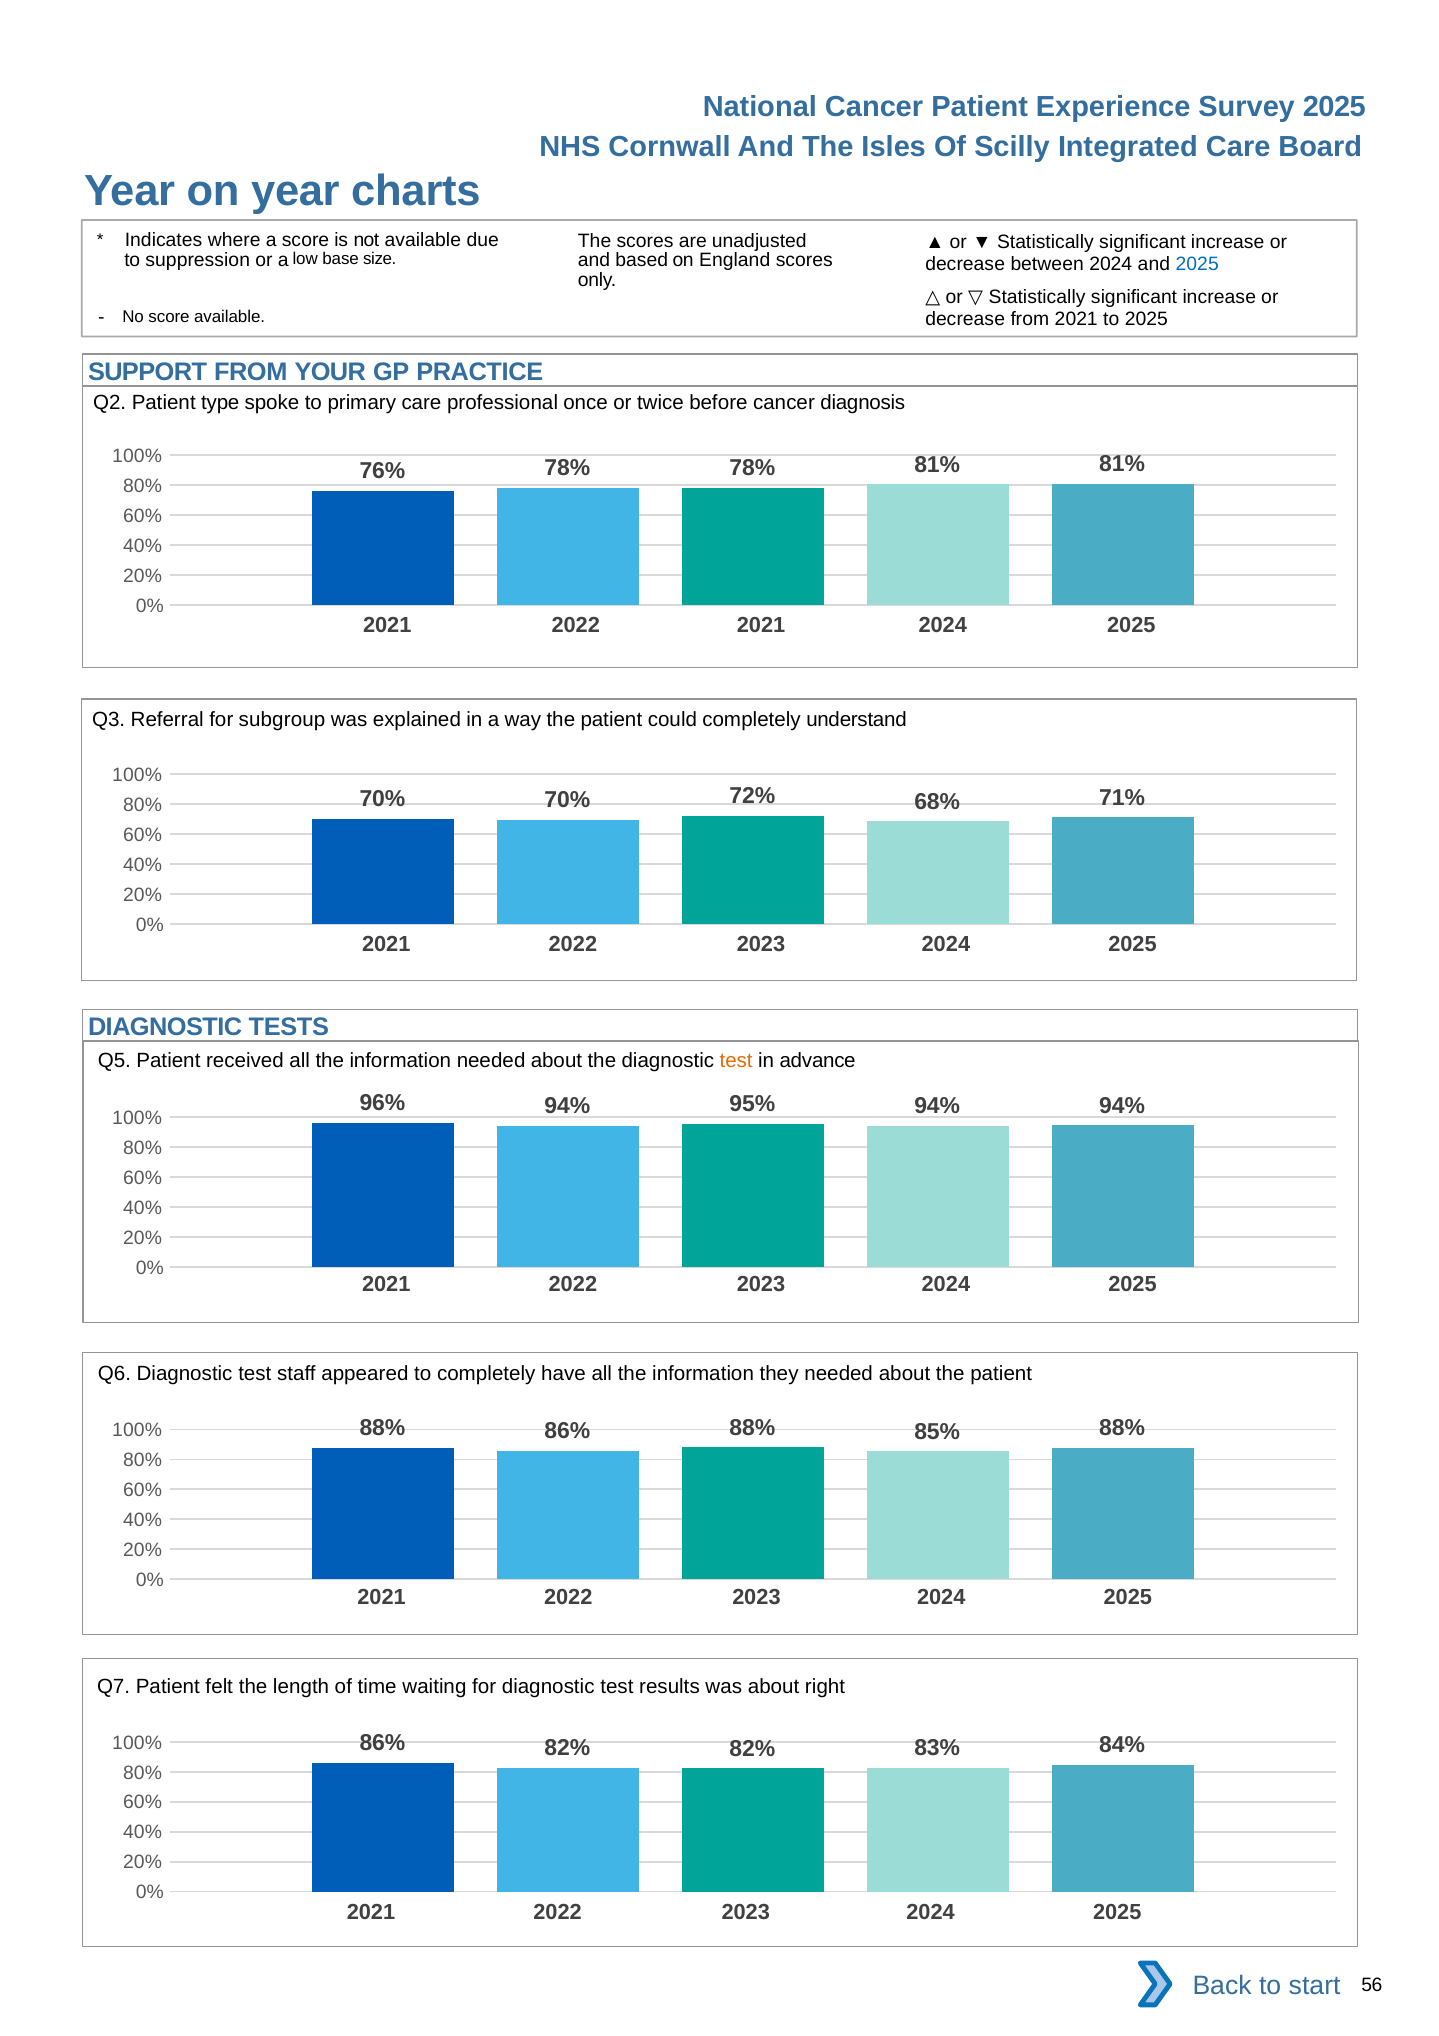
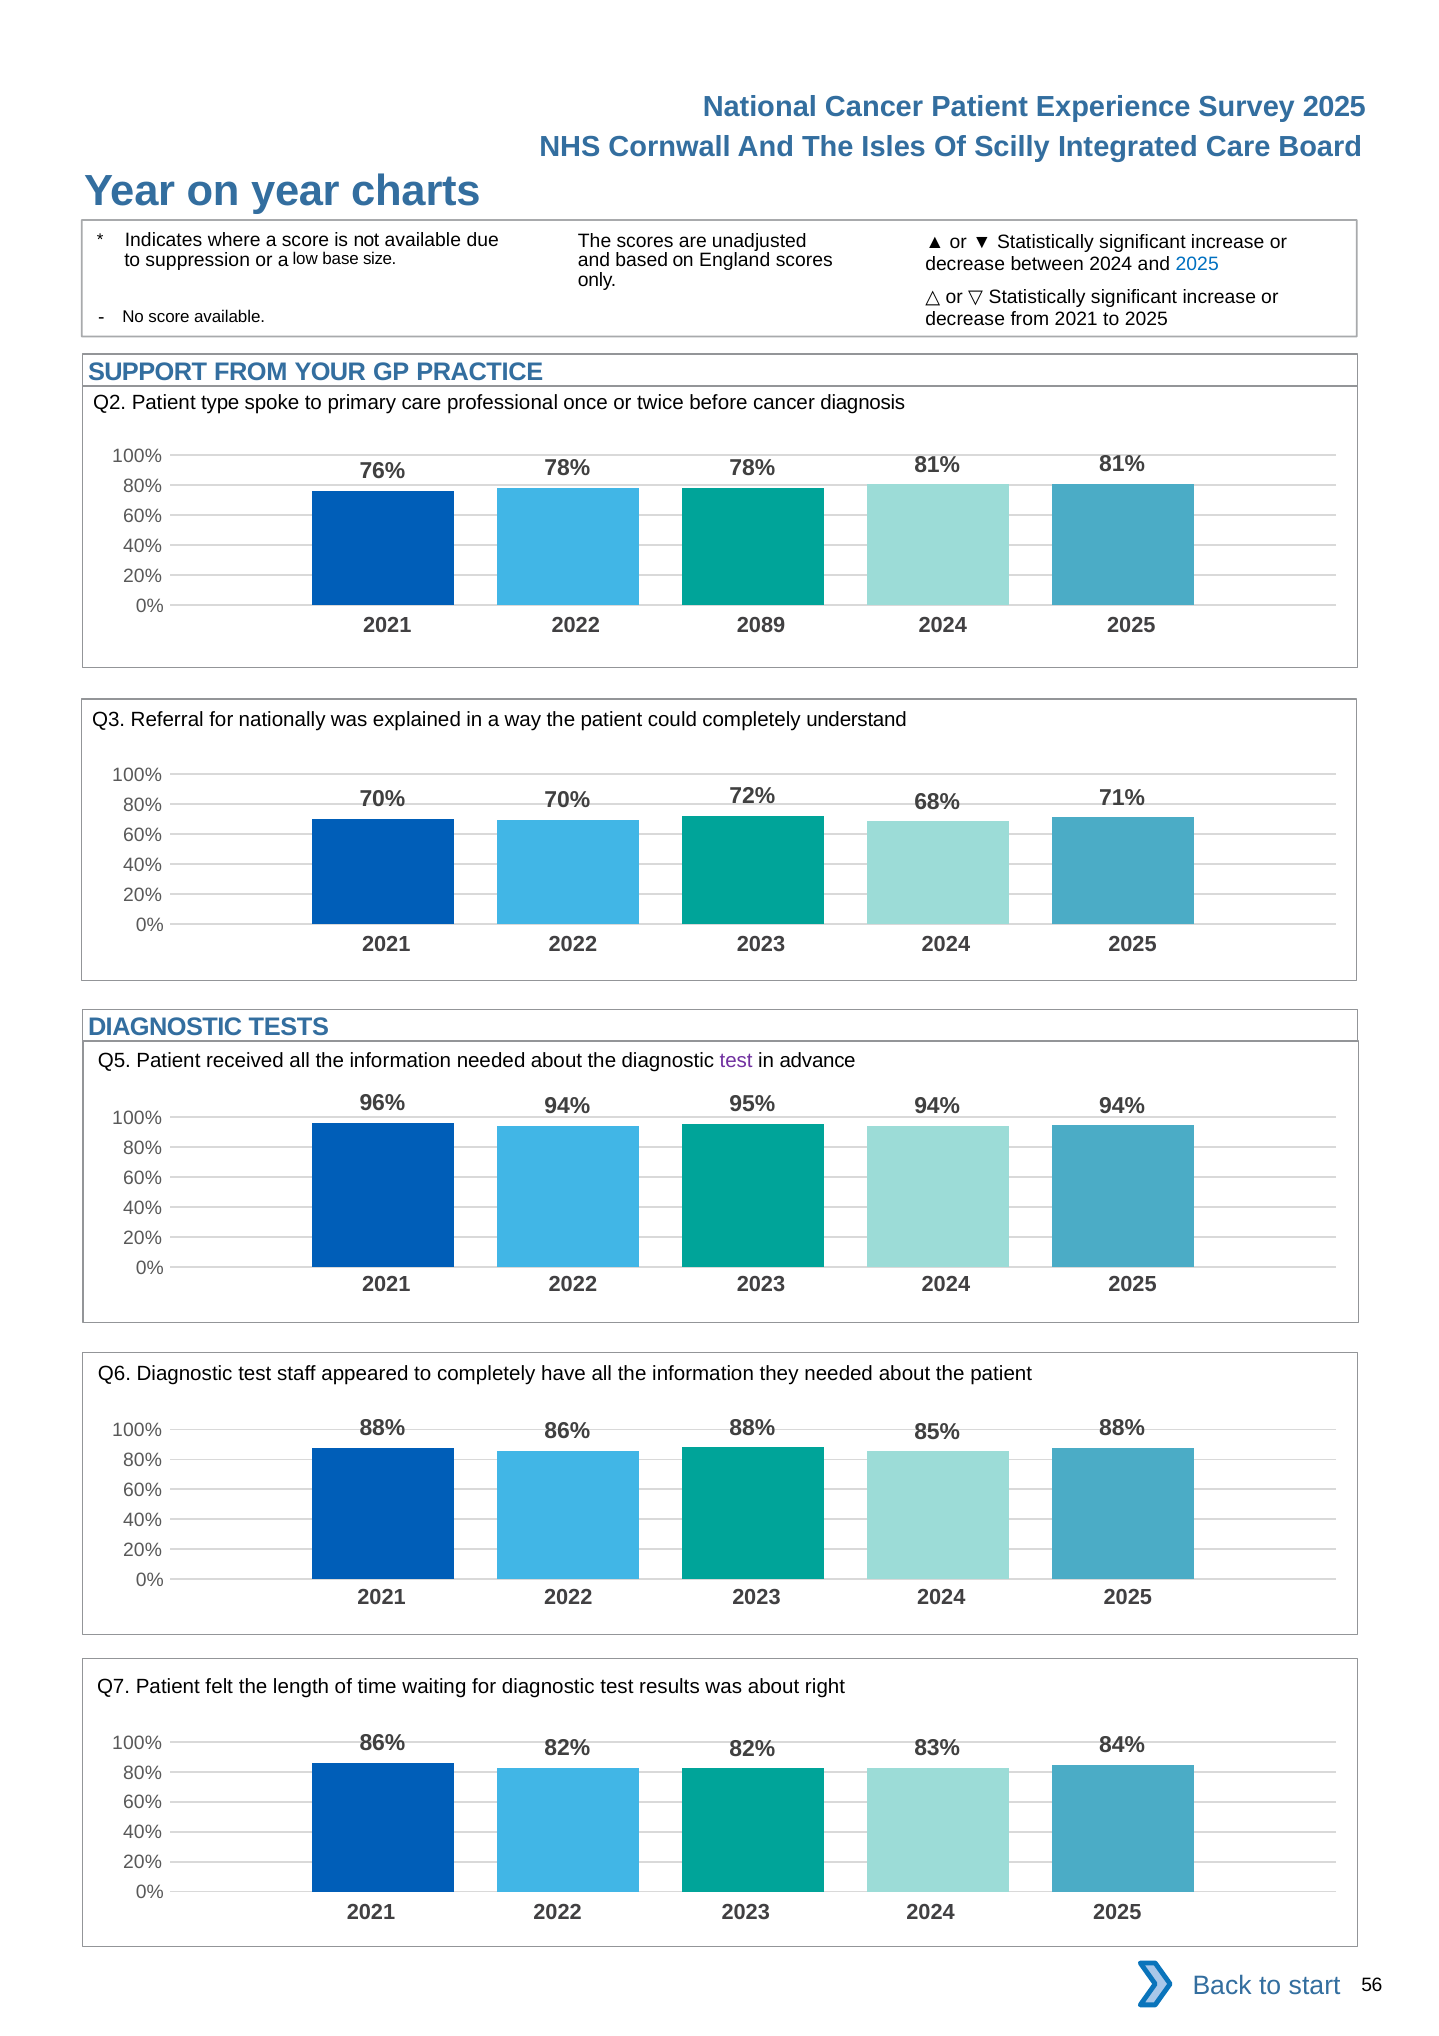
2022 2021: 2021 -> 2089
subgroup: subgroup -> nationally
test at (736, 1061) colour: orange -> purple
